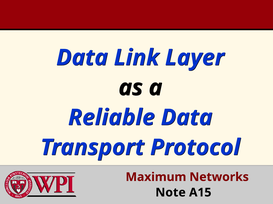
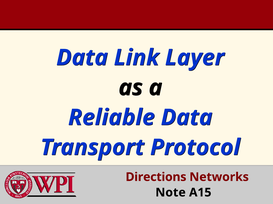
Maximum: Maximum -> Directions
